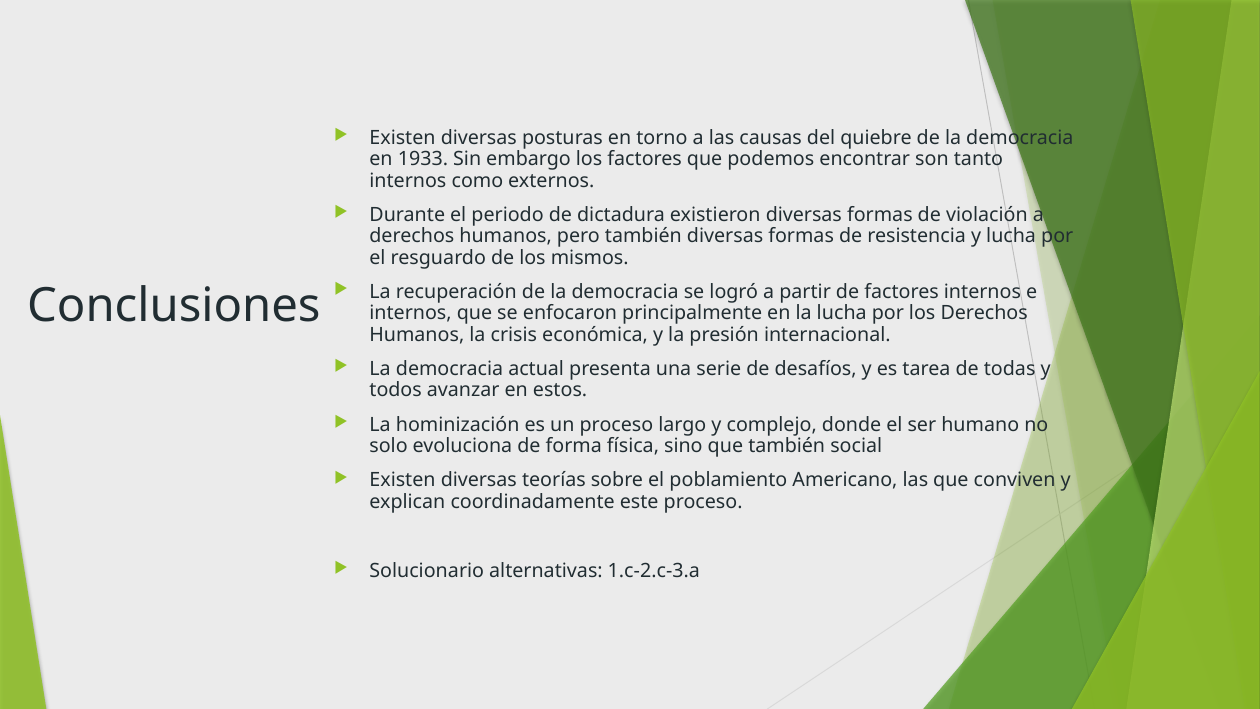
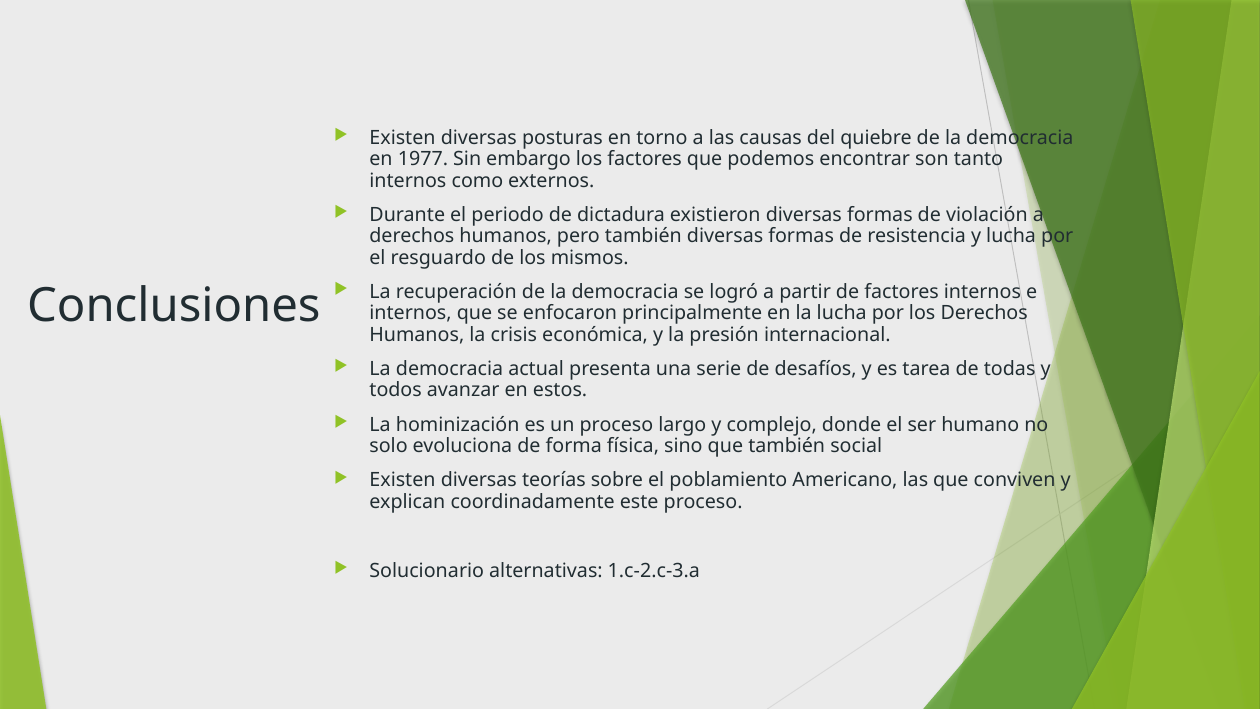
1933: 1933 -> 1977
